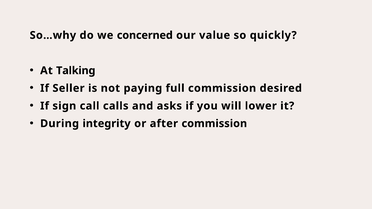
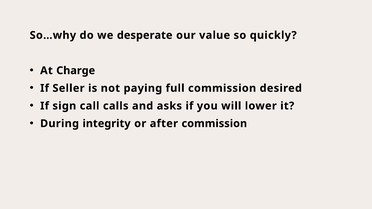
concerned: concerned -> desperate
Talking: Talking -> Charge
